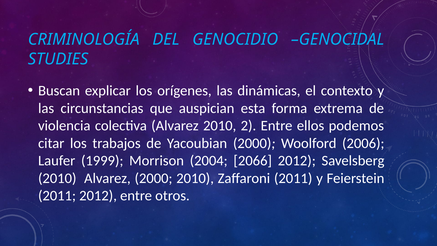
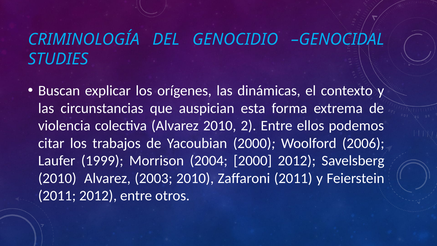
2004 2066: 2066 -> 2000
Alvarez 2000: 2000 -> 2003
